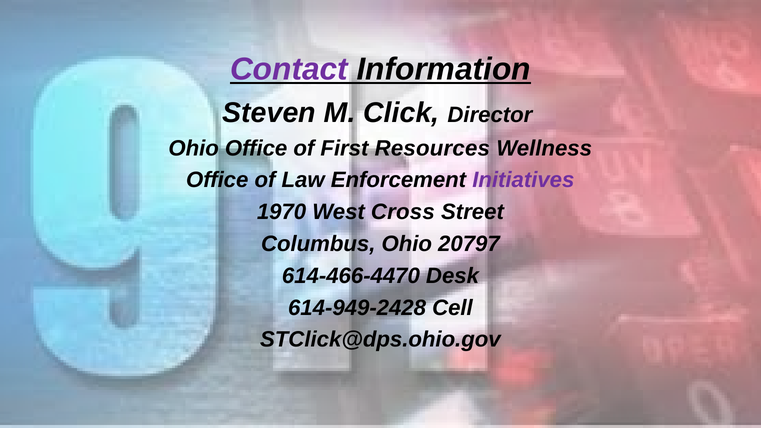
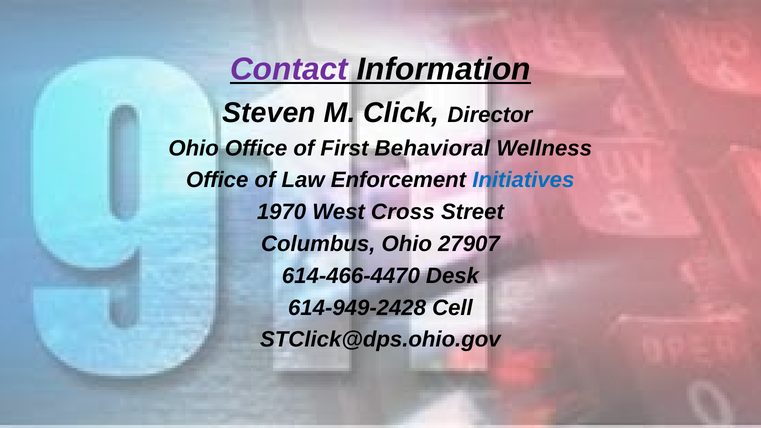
Resources: Resources -> Behavioral
Initiatives colour: purple -> blue
20797: 20797 -> 27907
